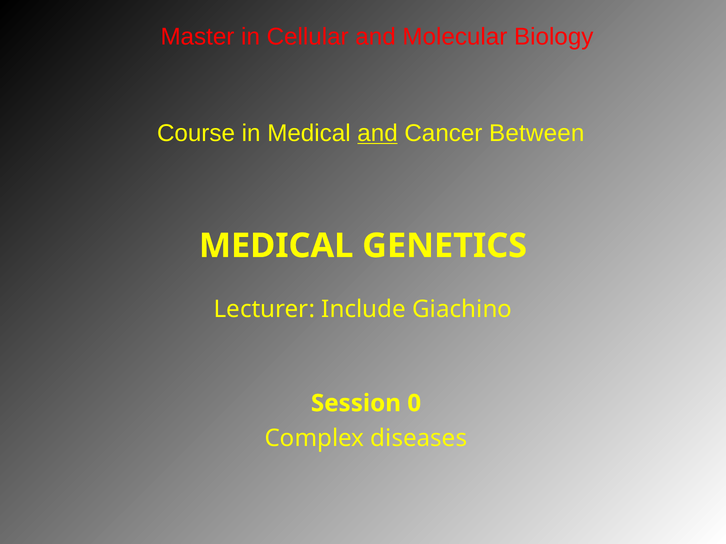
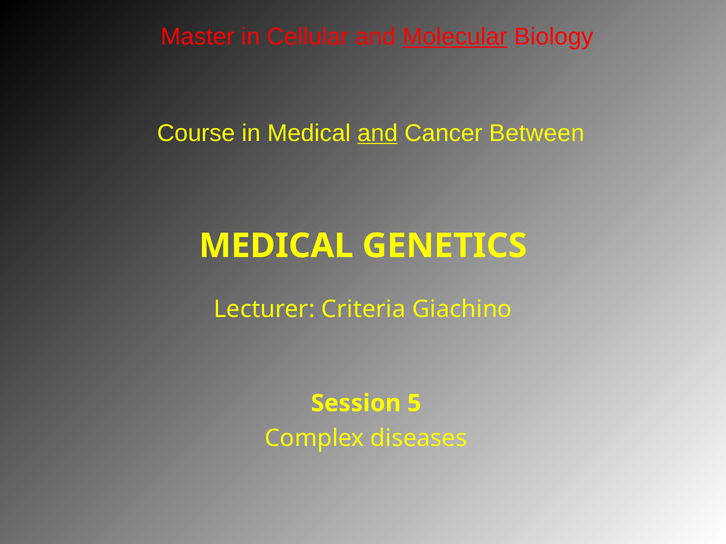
Molecular underline: none -> present
Include: Include -> Criteria
0: 0 -> 5
